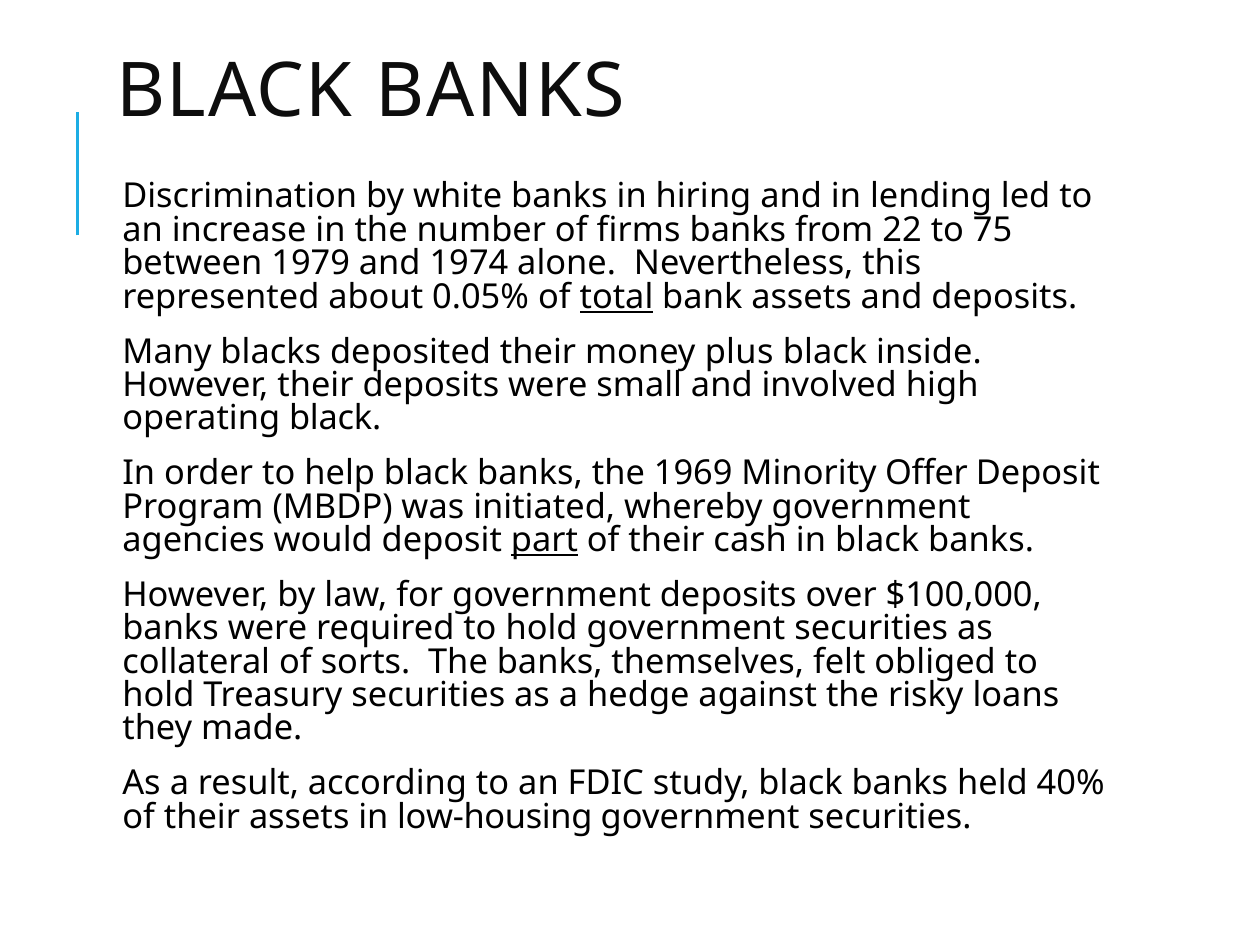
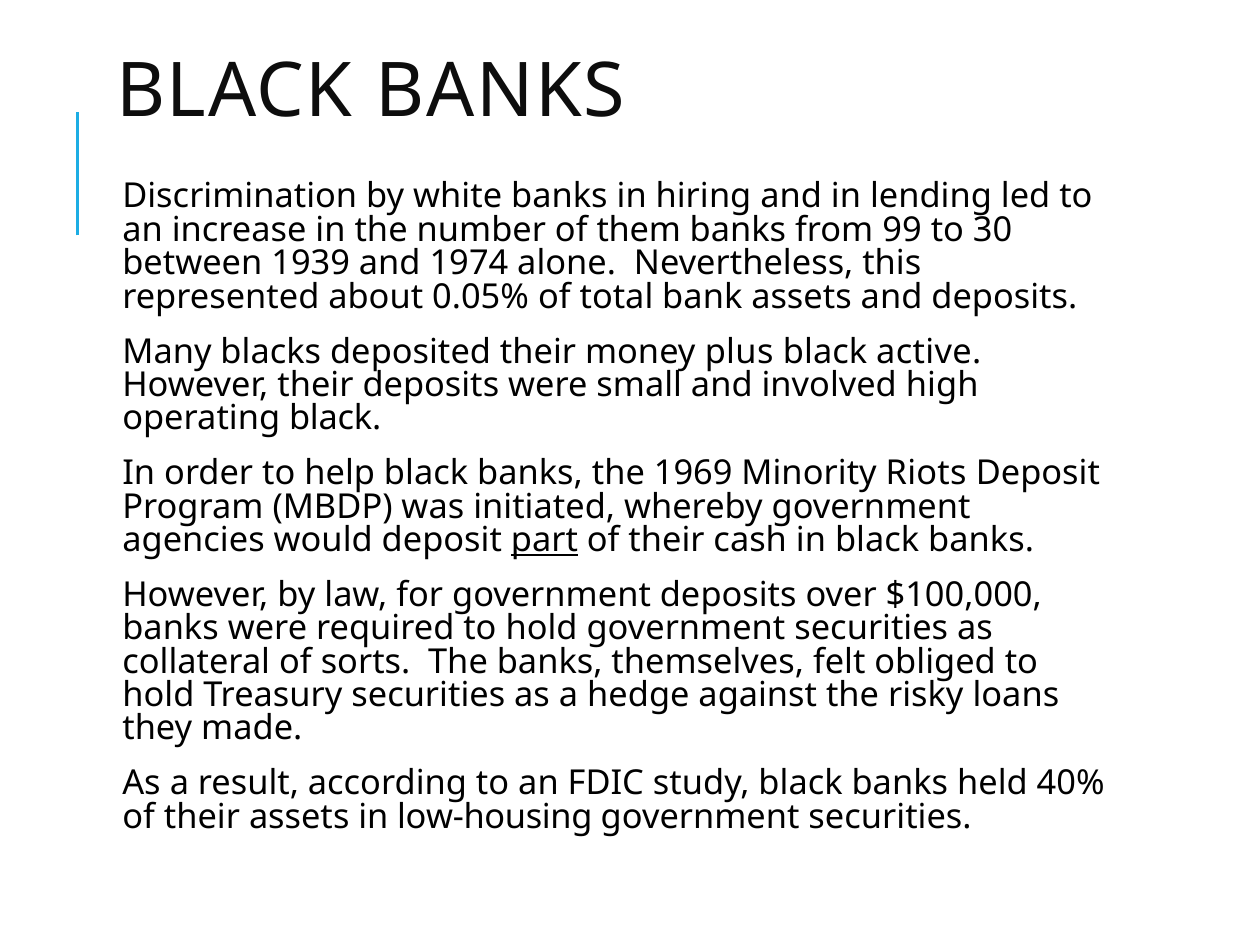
firms: firms -> them
22: 22 -> 99
75: 75 -> 30
1979: 1979 -> 1939
total underline: present -> none
inside: inside -> active
Offer: Offer -> Riots
